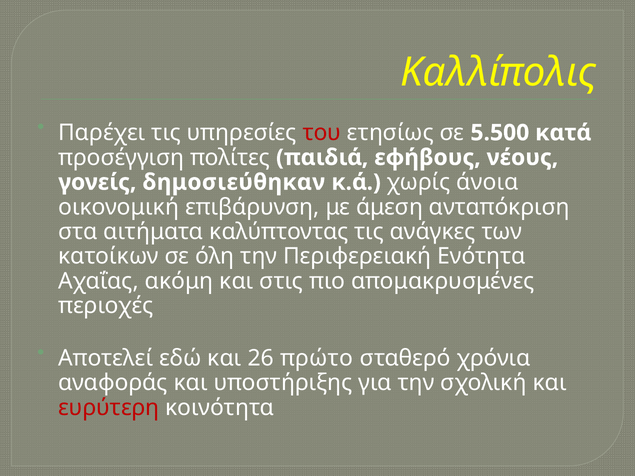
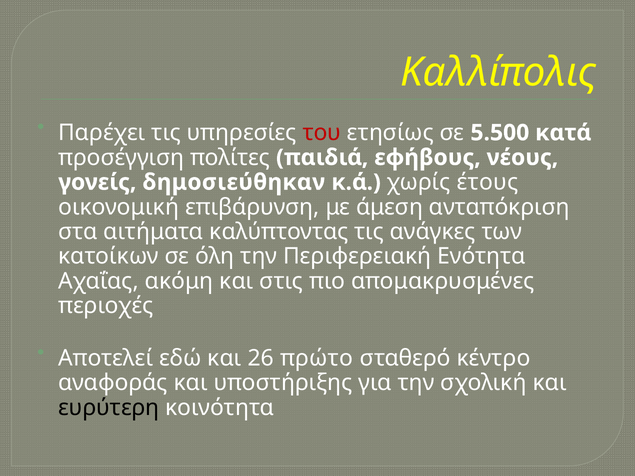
άνοια: άνοια -> έτους
χρόνια: χρόνια -> κέντρο
ευρύτερη colour: red -> black
